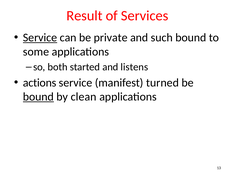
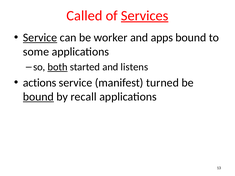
Result: Result -> Called
Services underline: none -> present
private: private -> worker
such: such -> apps
both underline: none -> present
clean: clean -> recall
